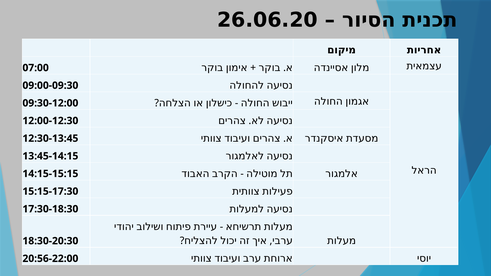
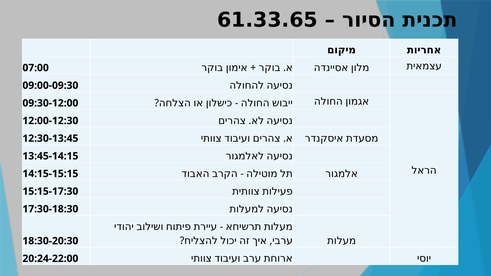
26.06.20: 26.06.20 -> 61.33.65
20:56-22:00: 20:56-22:00 -> 20:24-22:00
